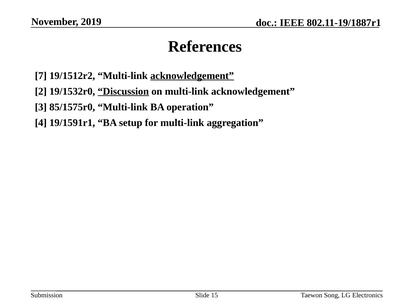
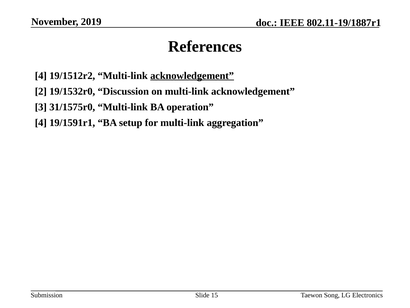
7 at (41, 76): 7 -> 4
Discussion underline: present -> none
85/1575r0: 85/1575r0 -> 31/1575r0
